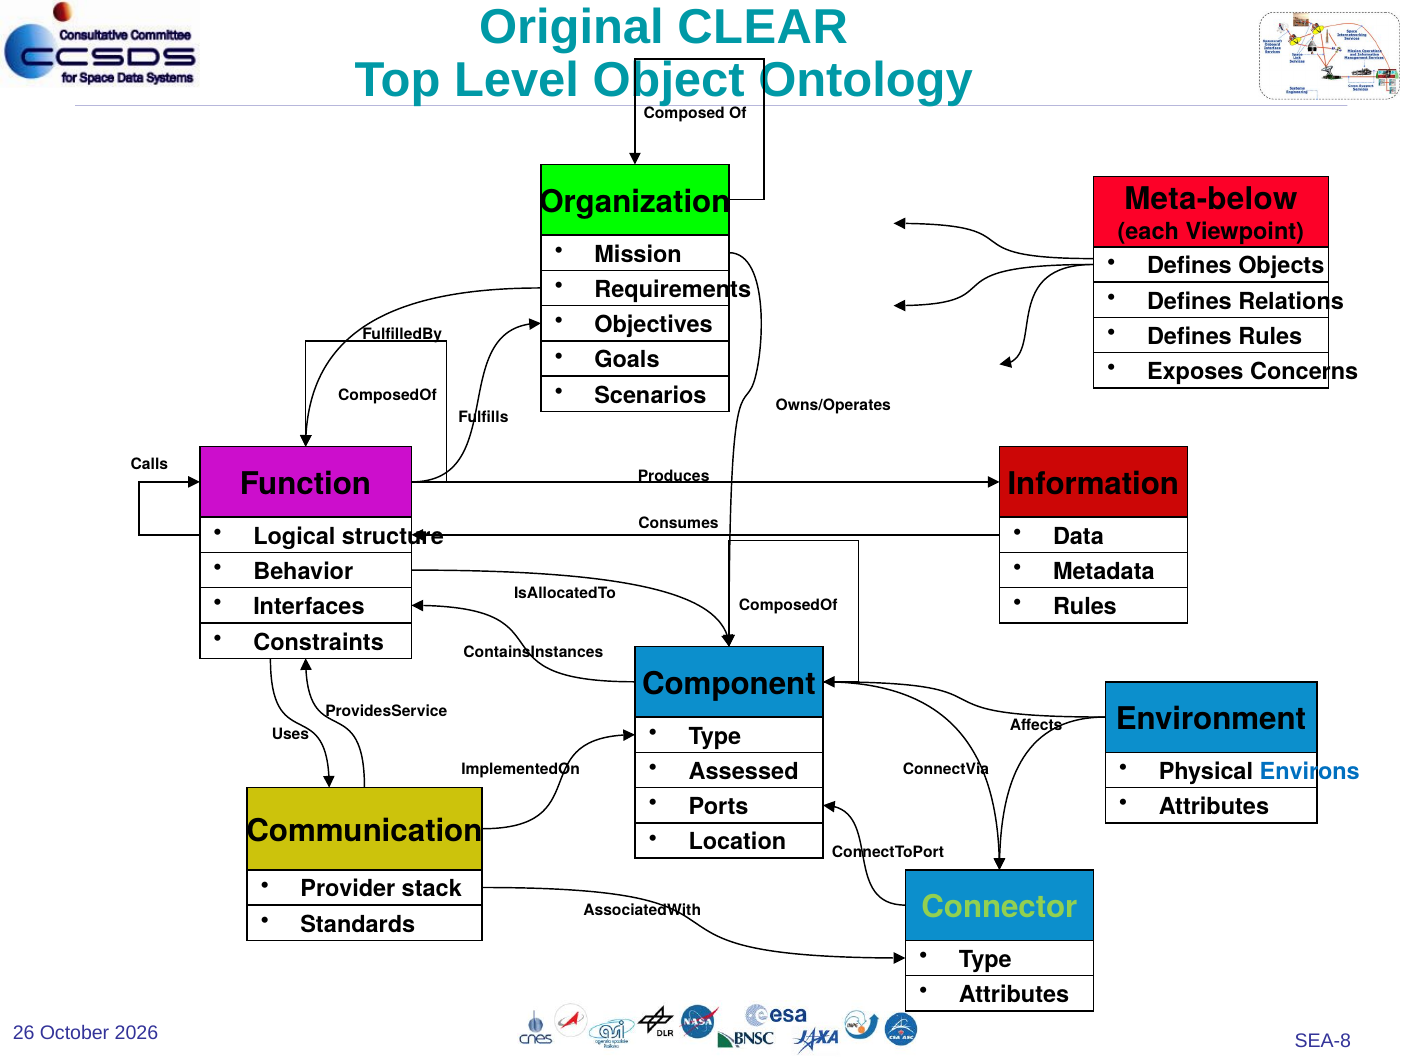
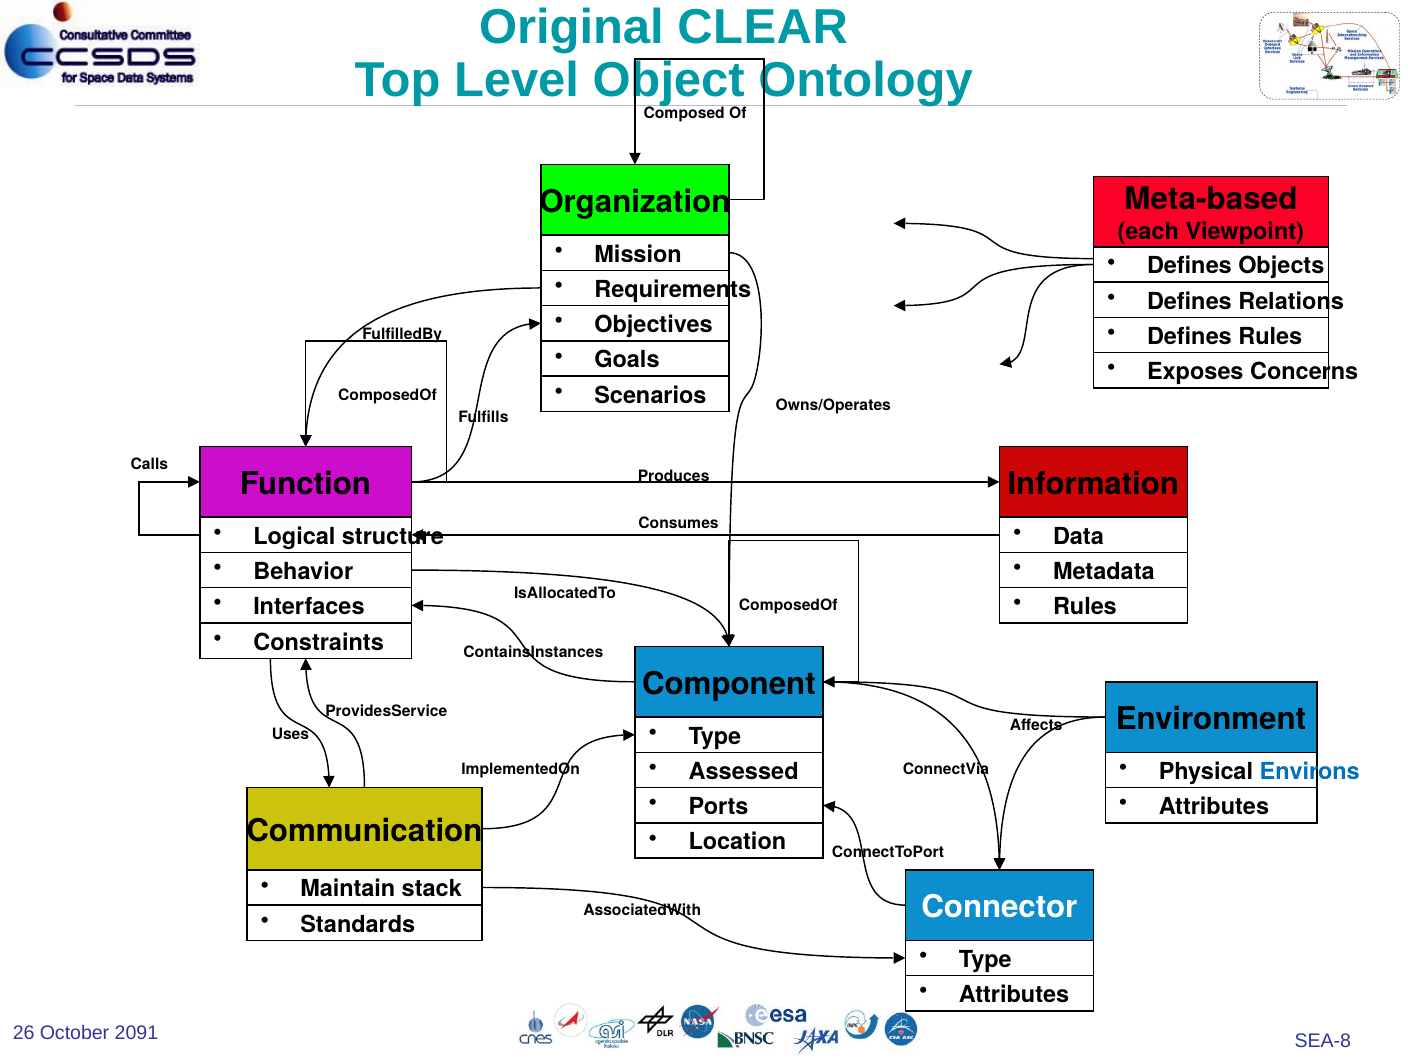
Meta-below: Meta-below -> Meta-based
Provider: Provider -> Maintain
Connector colour: light green -> white
2026: 2026 -> 2091
